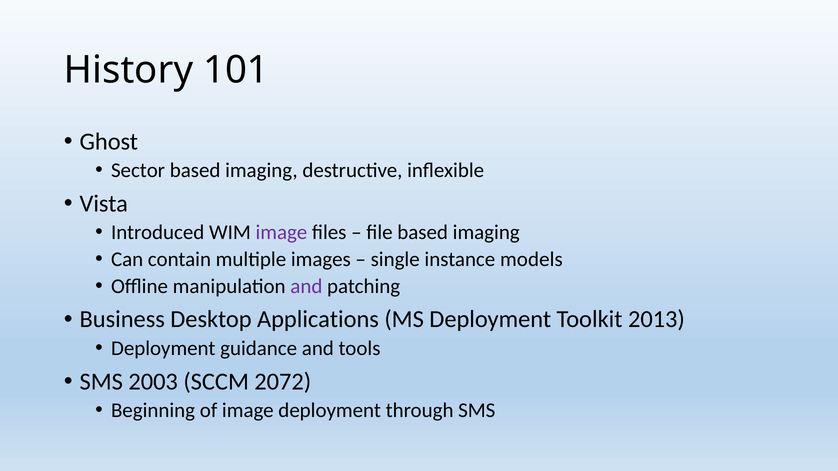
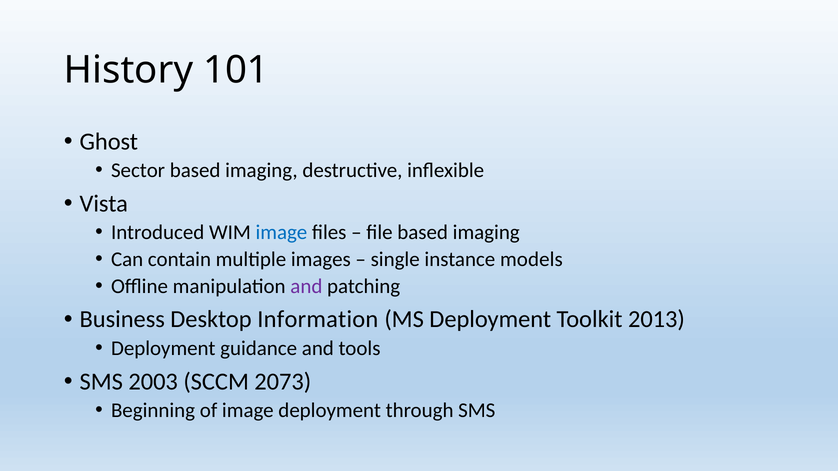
image at (281, 233) colour: purple -> blue
Applications: Applications -> Information
2072: 2072 -> 2073
